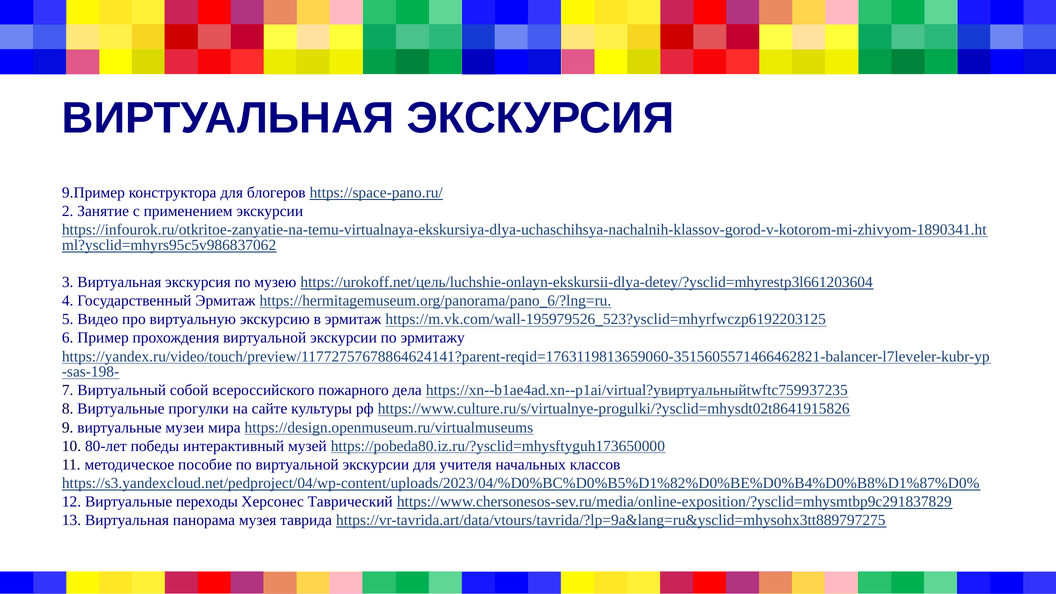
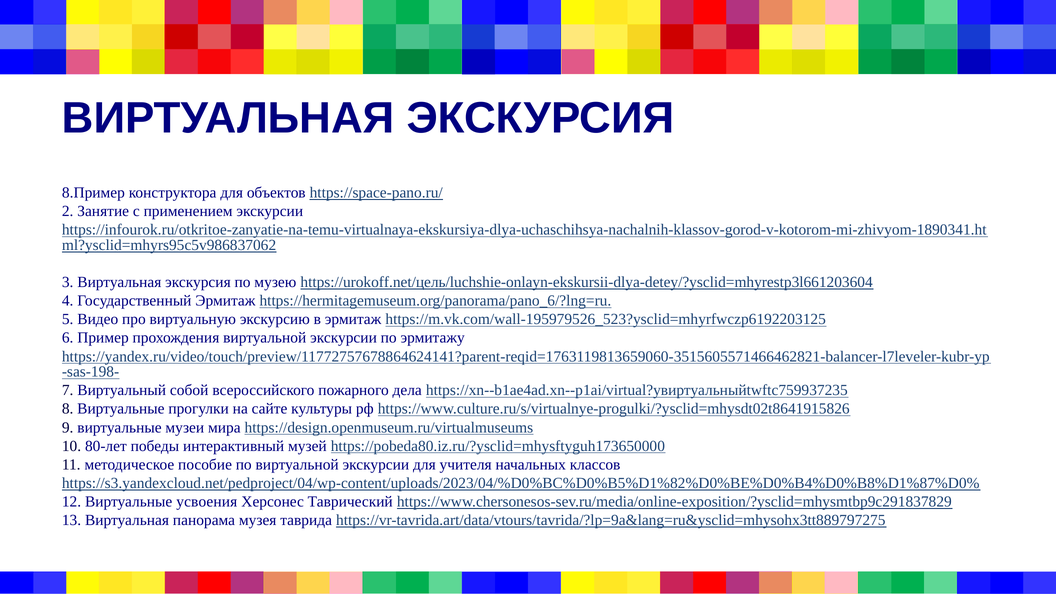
9.Пример: 9.Пример -> 8.Пример
блогеров: блогеров -> объектов
переходы: переходы -> усвоения
